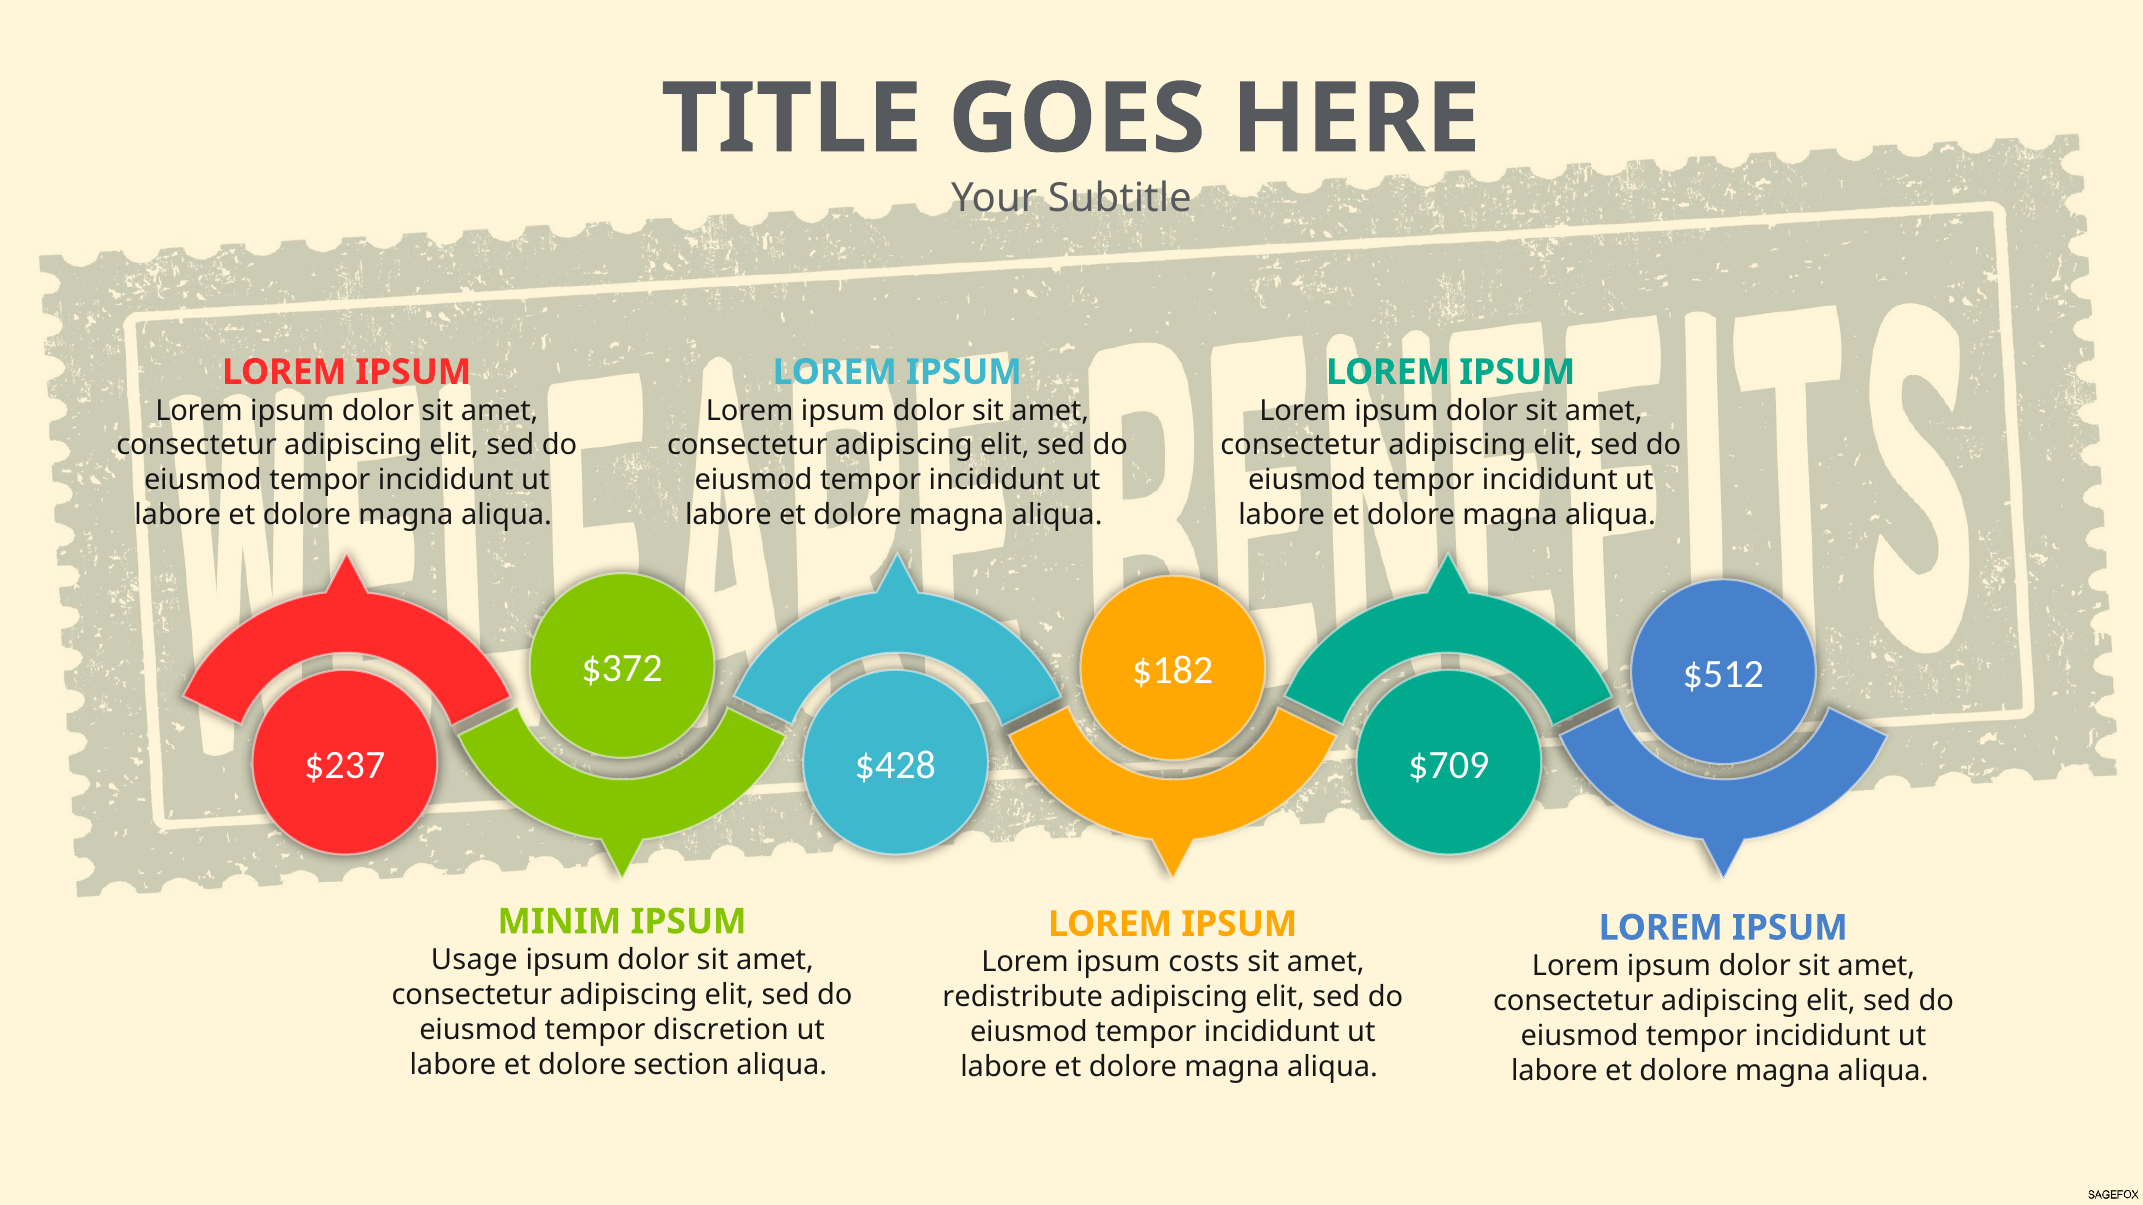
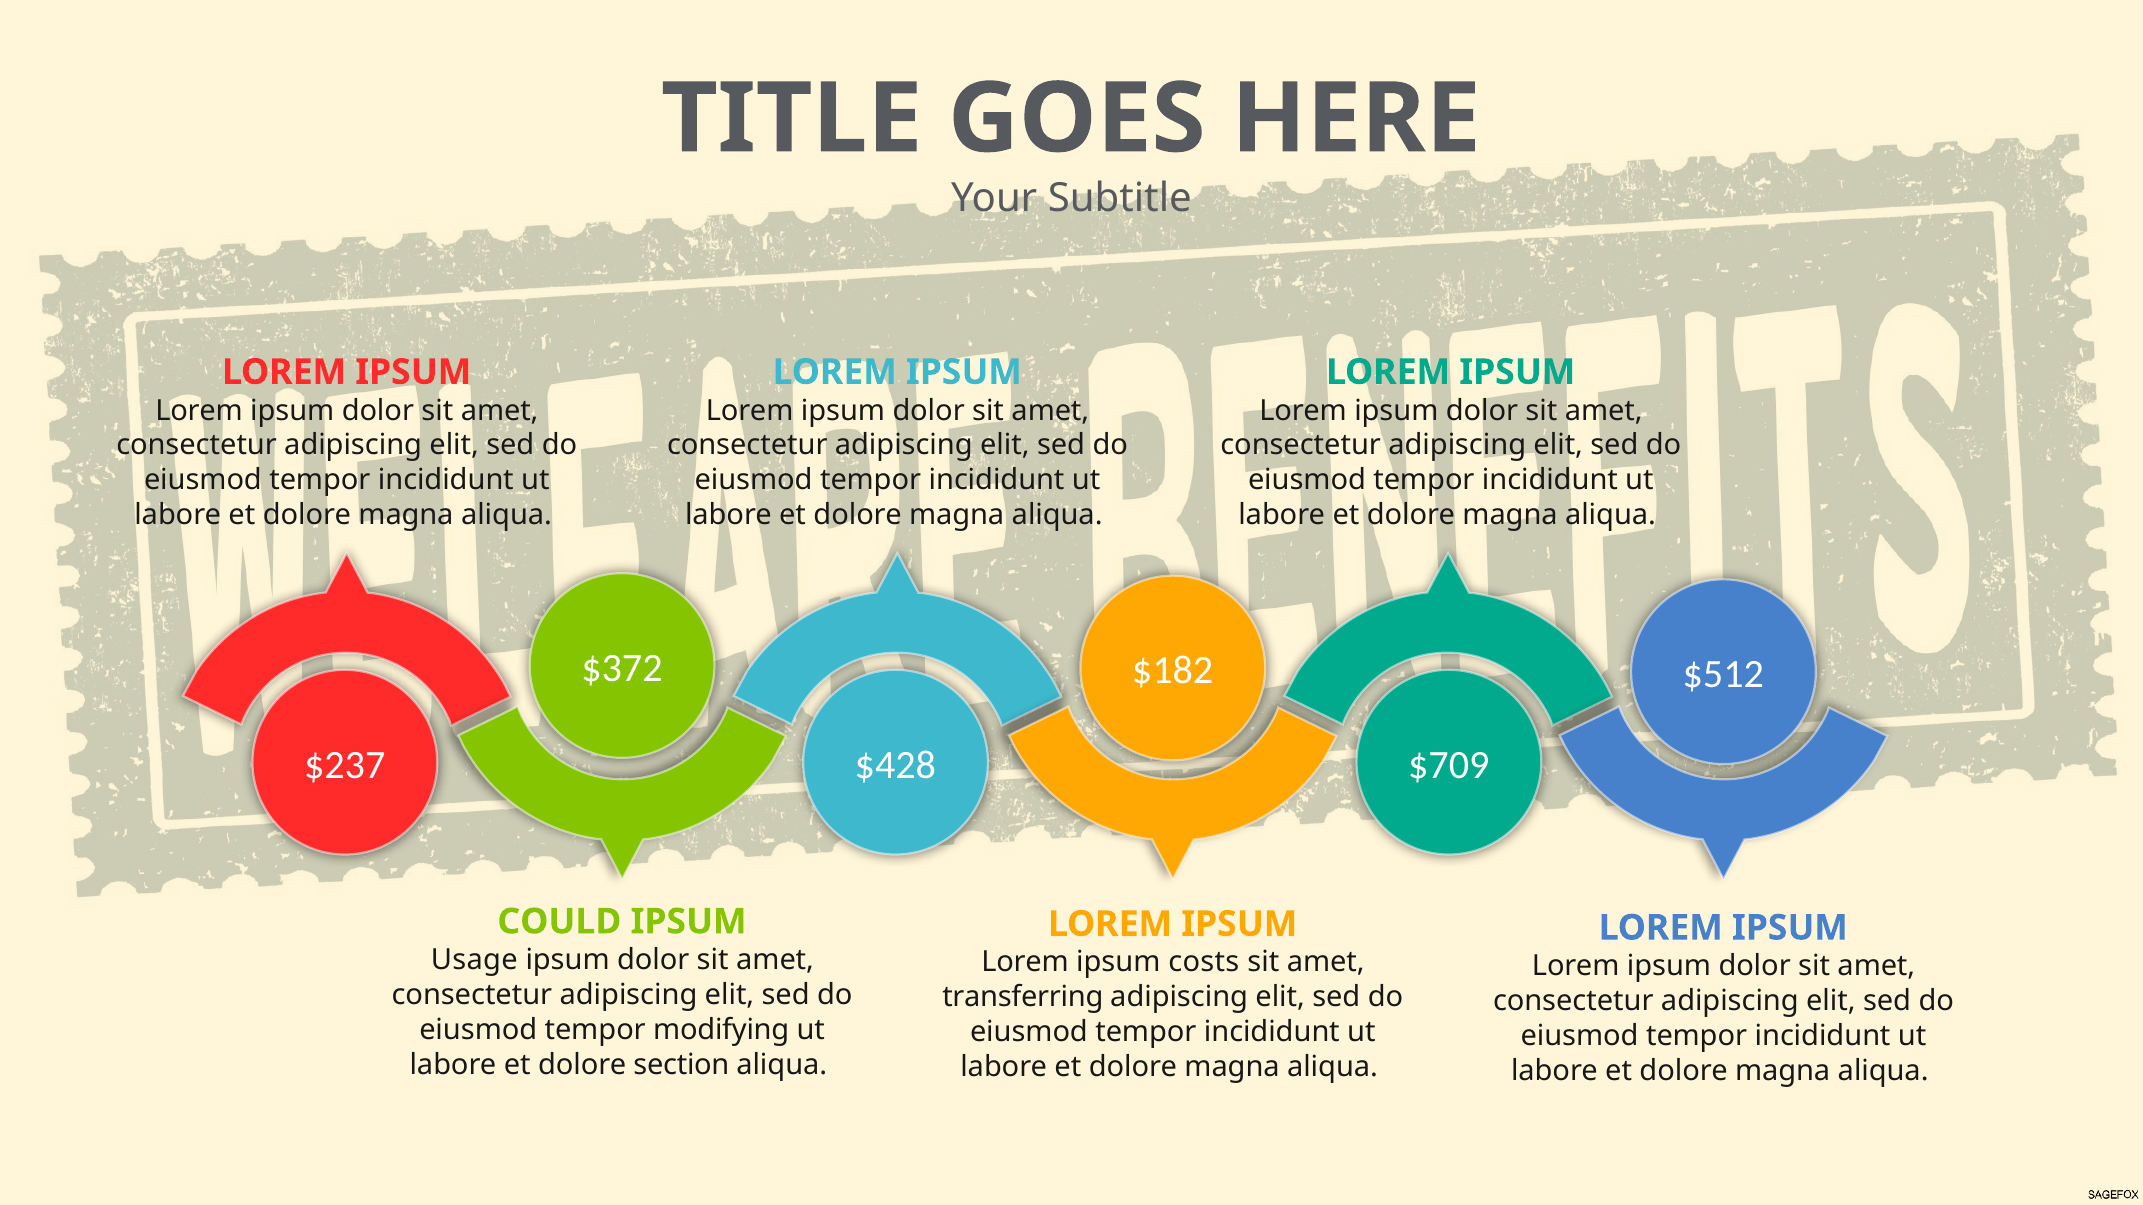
MINIM: MINIM -> COULD
redistribute: redistribute -> transferring
discretion: discretion -> modifying
